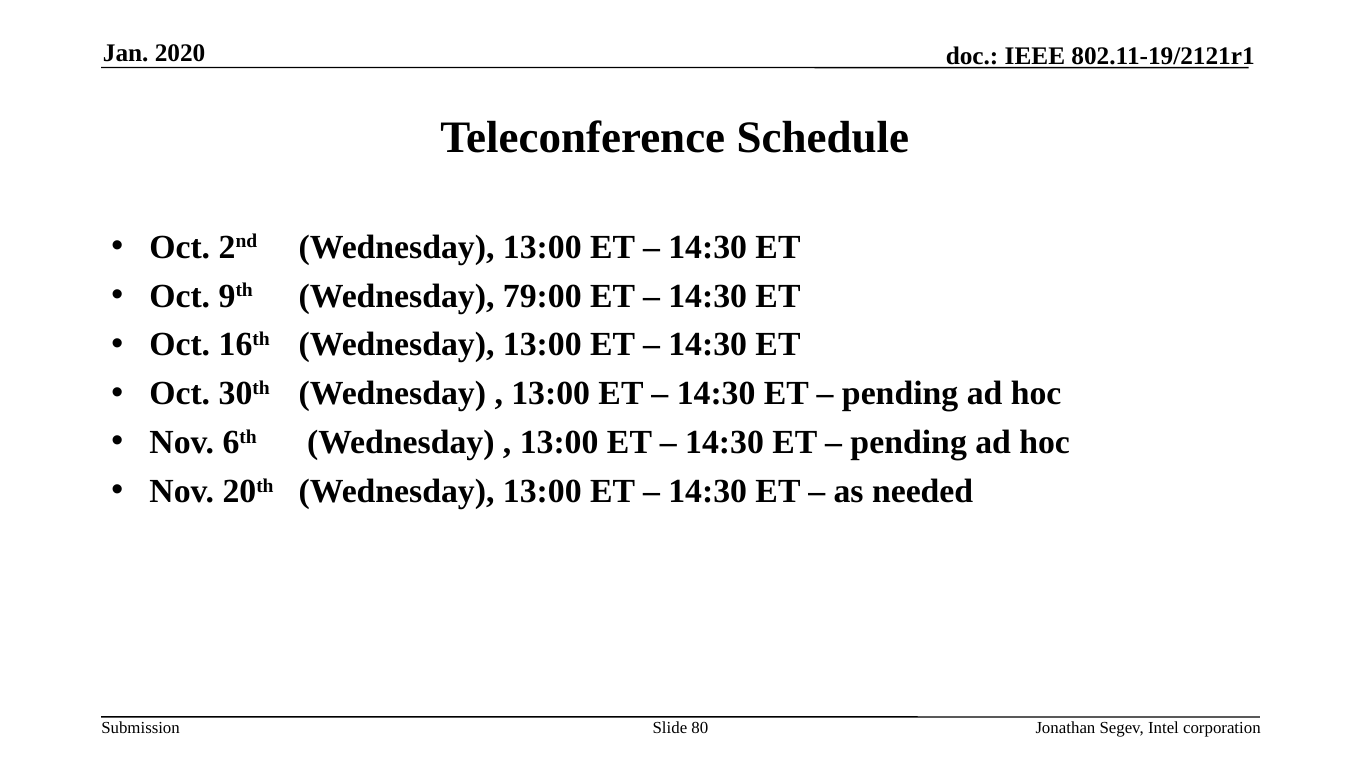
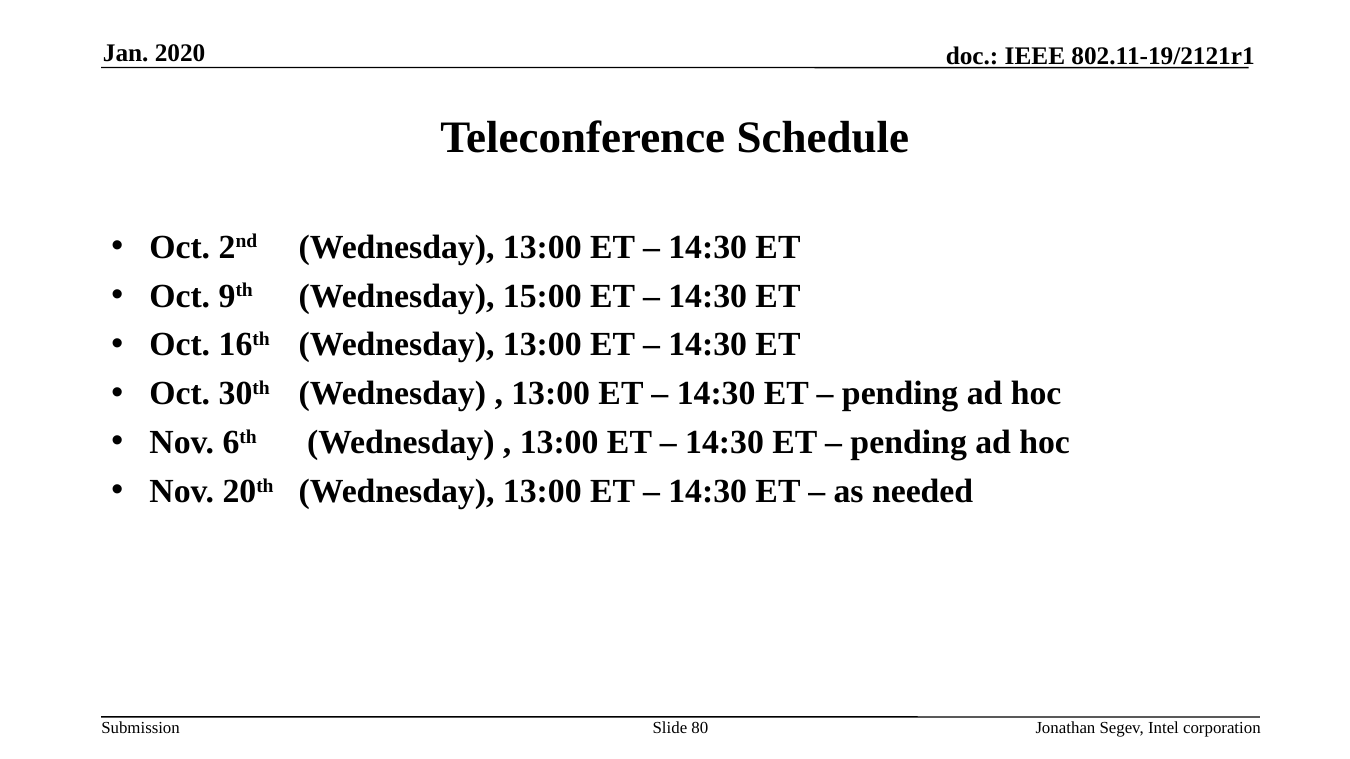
79:00: 79:00 -> 15:00
